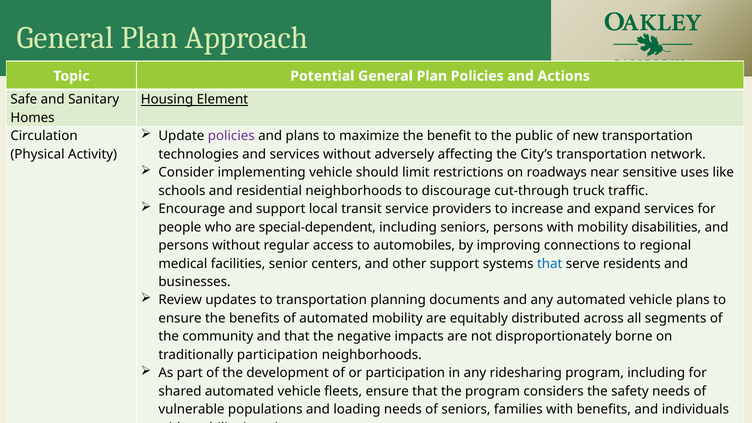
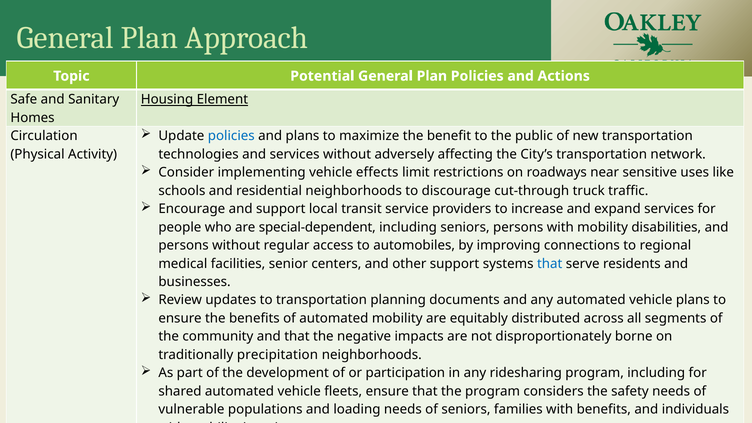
policies at (231, 136) colour: purple -> blue
vehicle should: should -> effects
traditionally participation: participation -> precipitation
